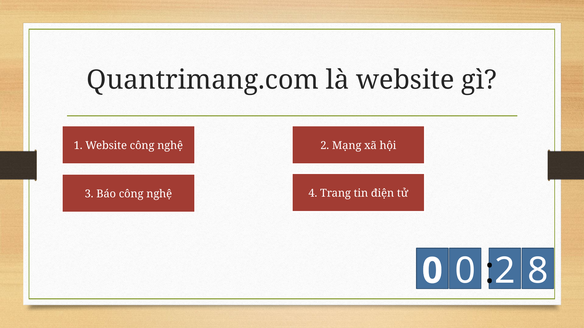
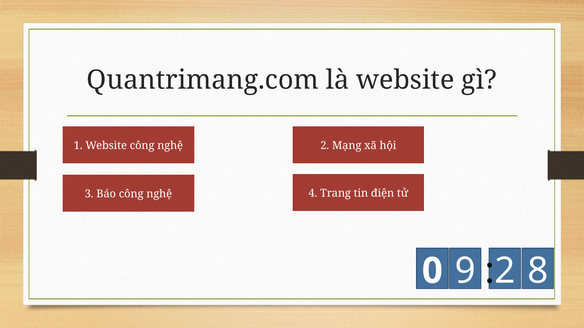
0 0: 0 -> 9
